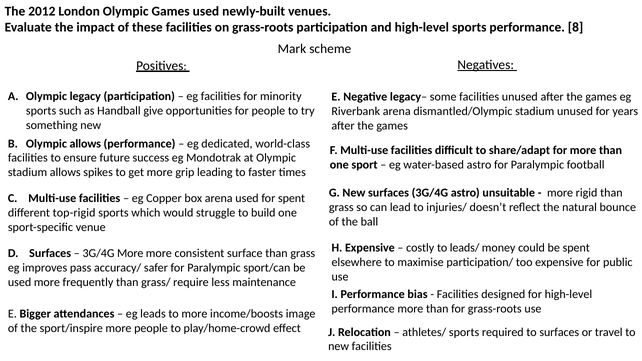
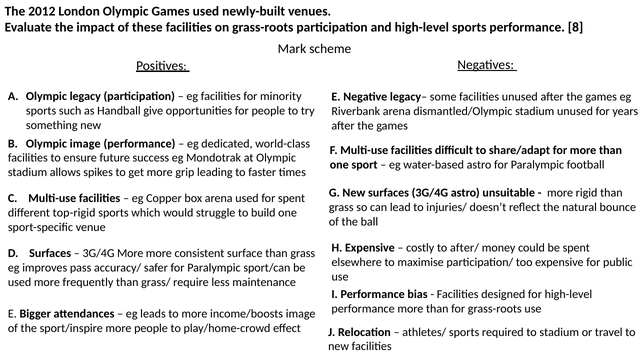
Olympic allows: allows -> image
leads/: leads/ -> after/
to surfaces: surfaces -> stadium
